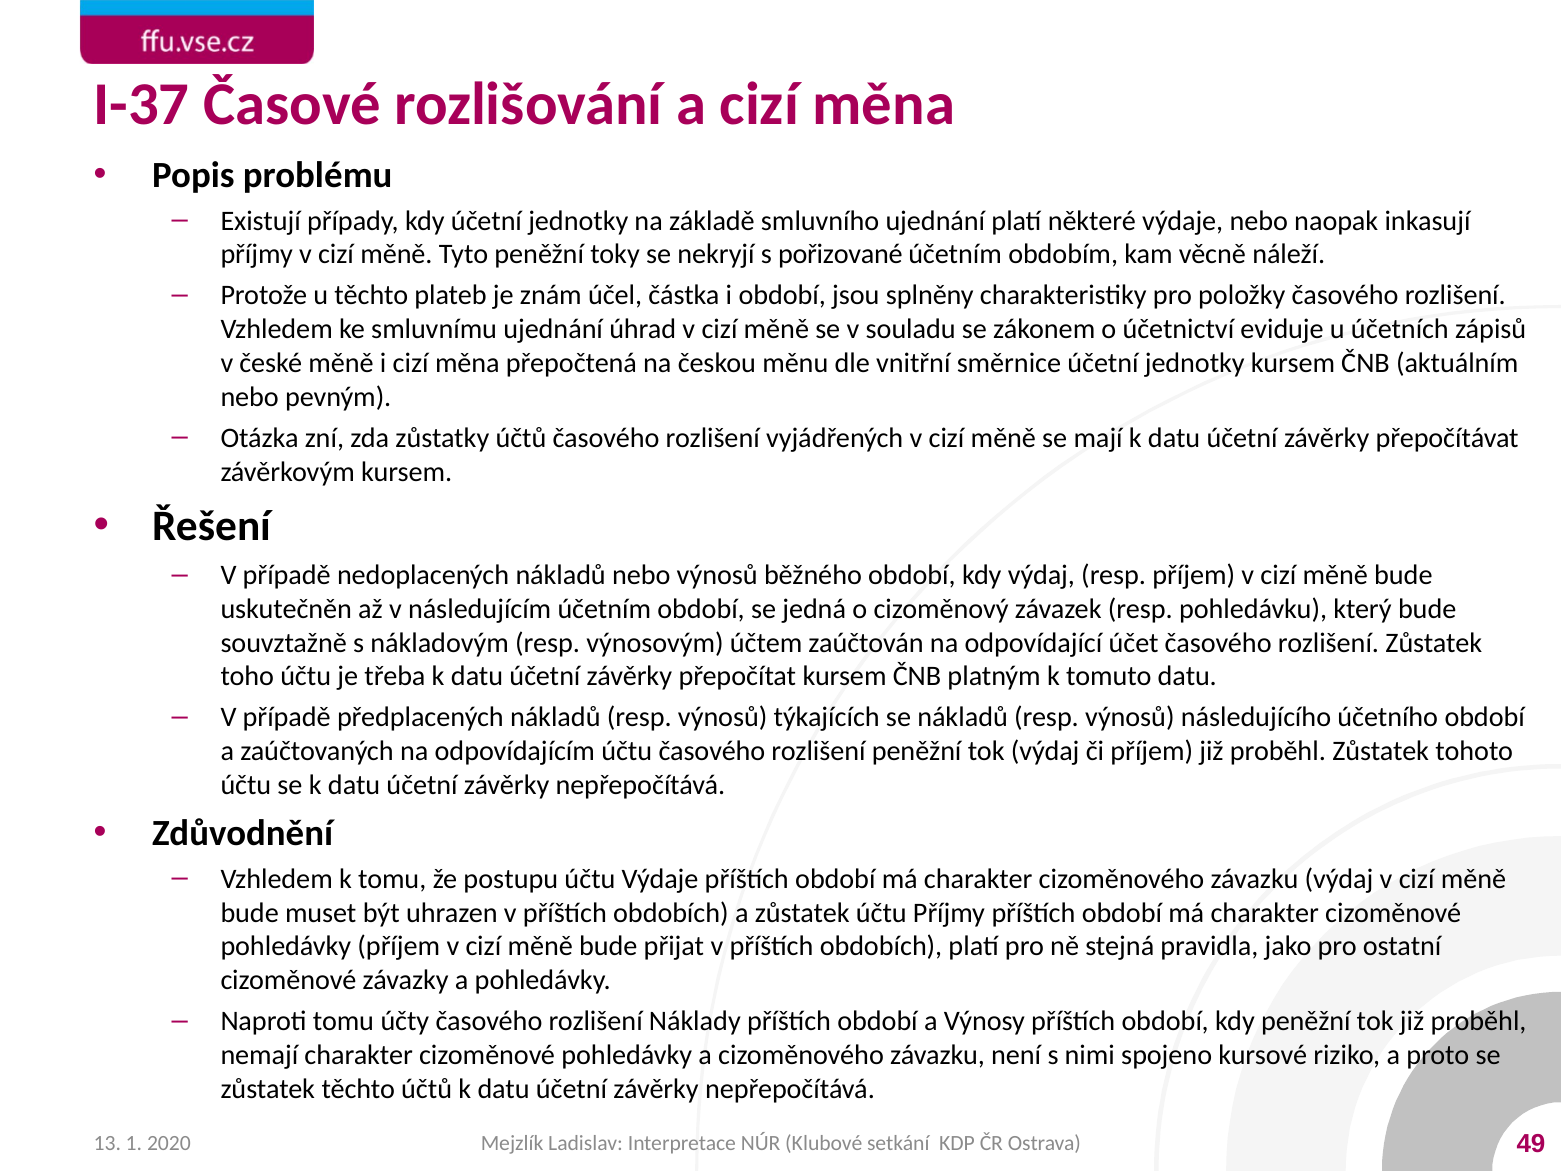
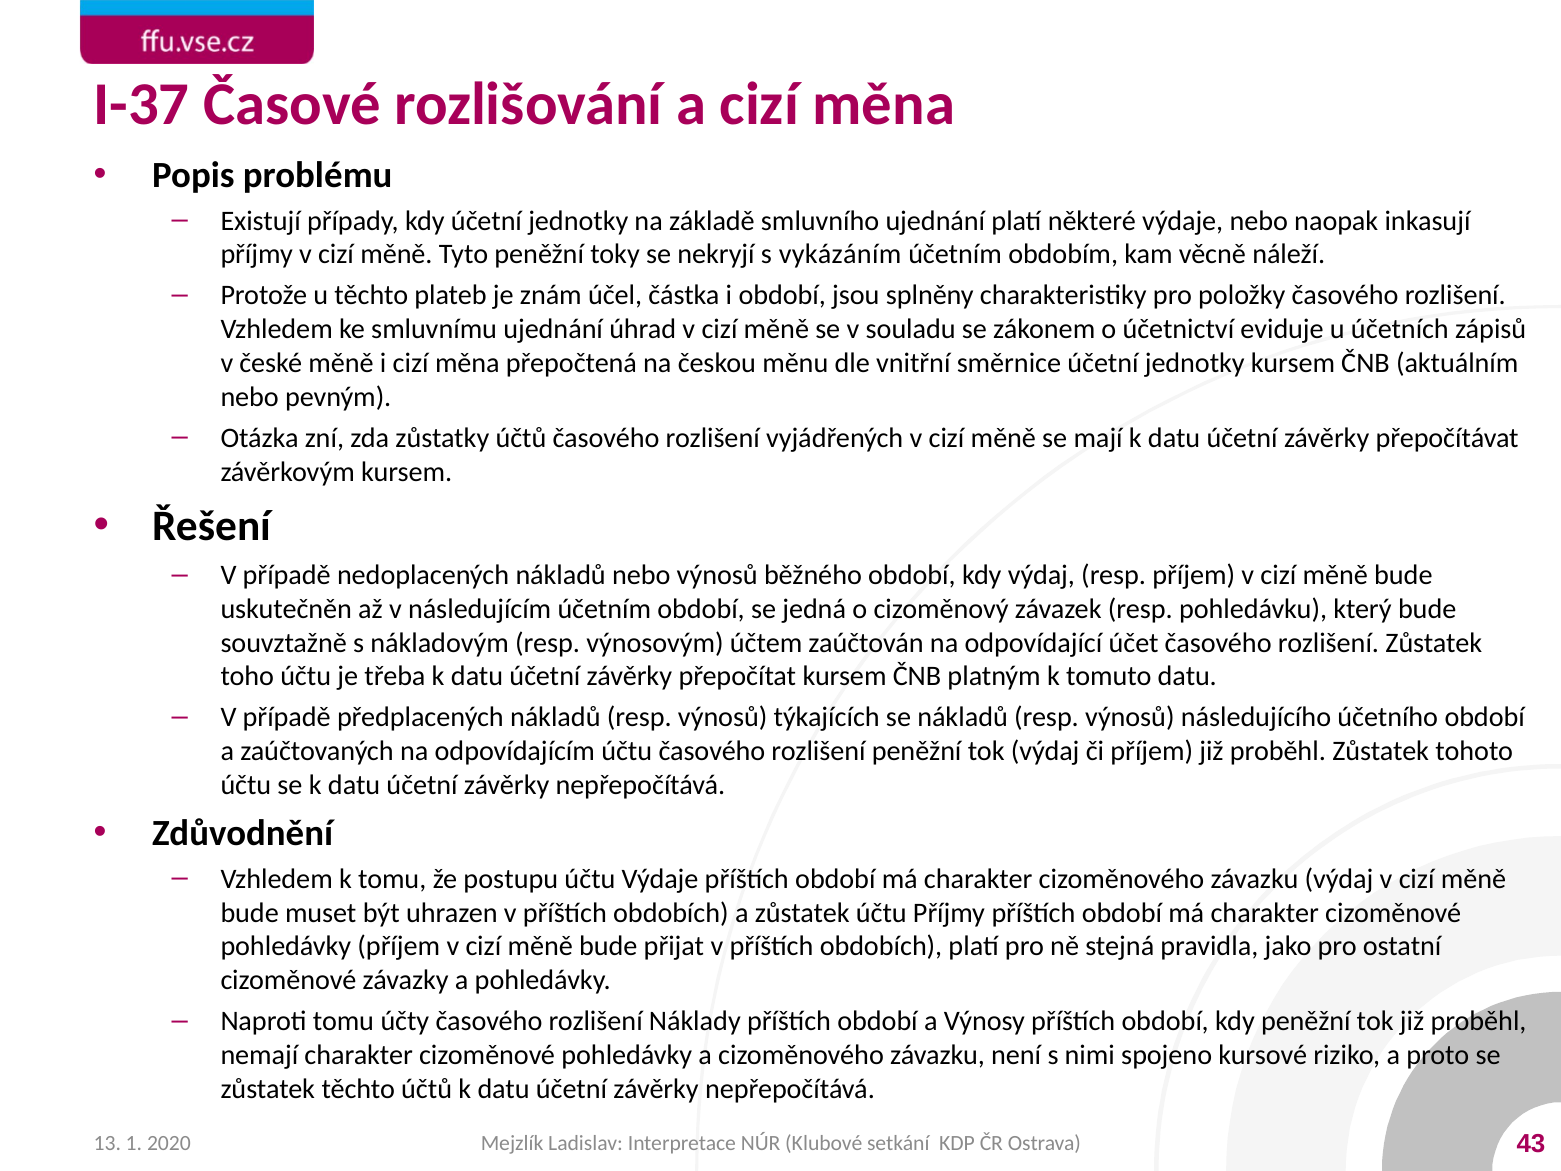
pořizované: pořizované -> vykázáním
49: 49 -> 43
